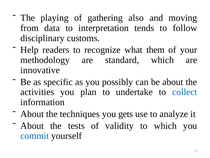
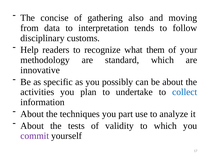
playing: playing -> concise
gets: gets -> part
commit colour: blue -> purple
